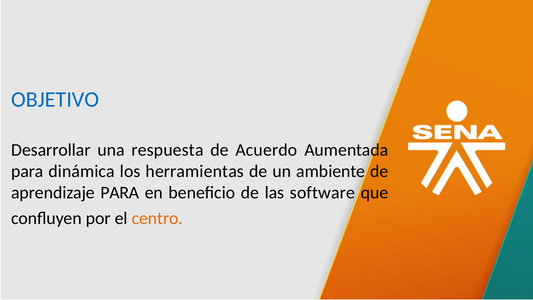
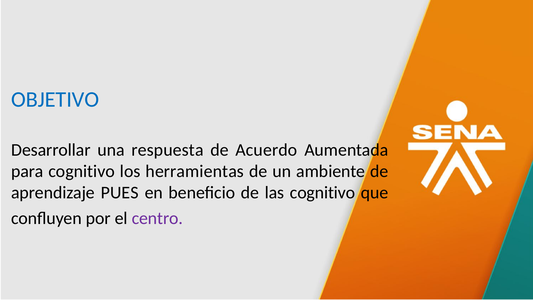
para dinámica: dinámica -> cognitivo
aprendizaje PARA: PARA -> PUES
las software: software -> cognitivo
centro colour: orange -> purple
